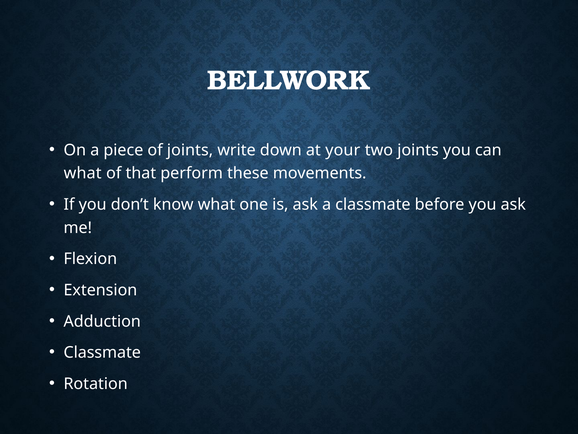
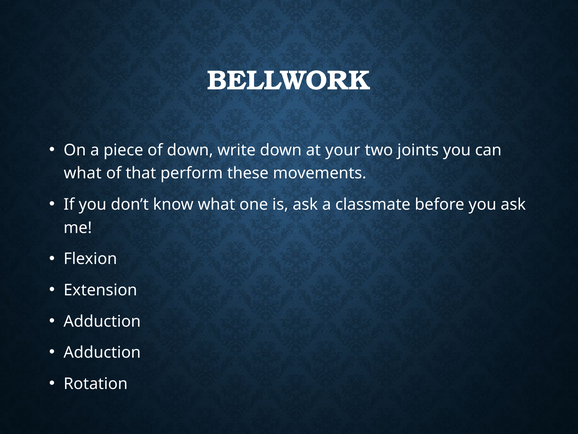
of joints: joints -> down
Classmate at (102, 352): Classmate -> Adduction
